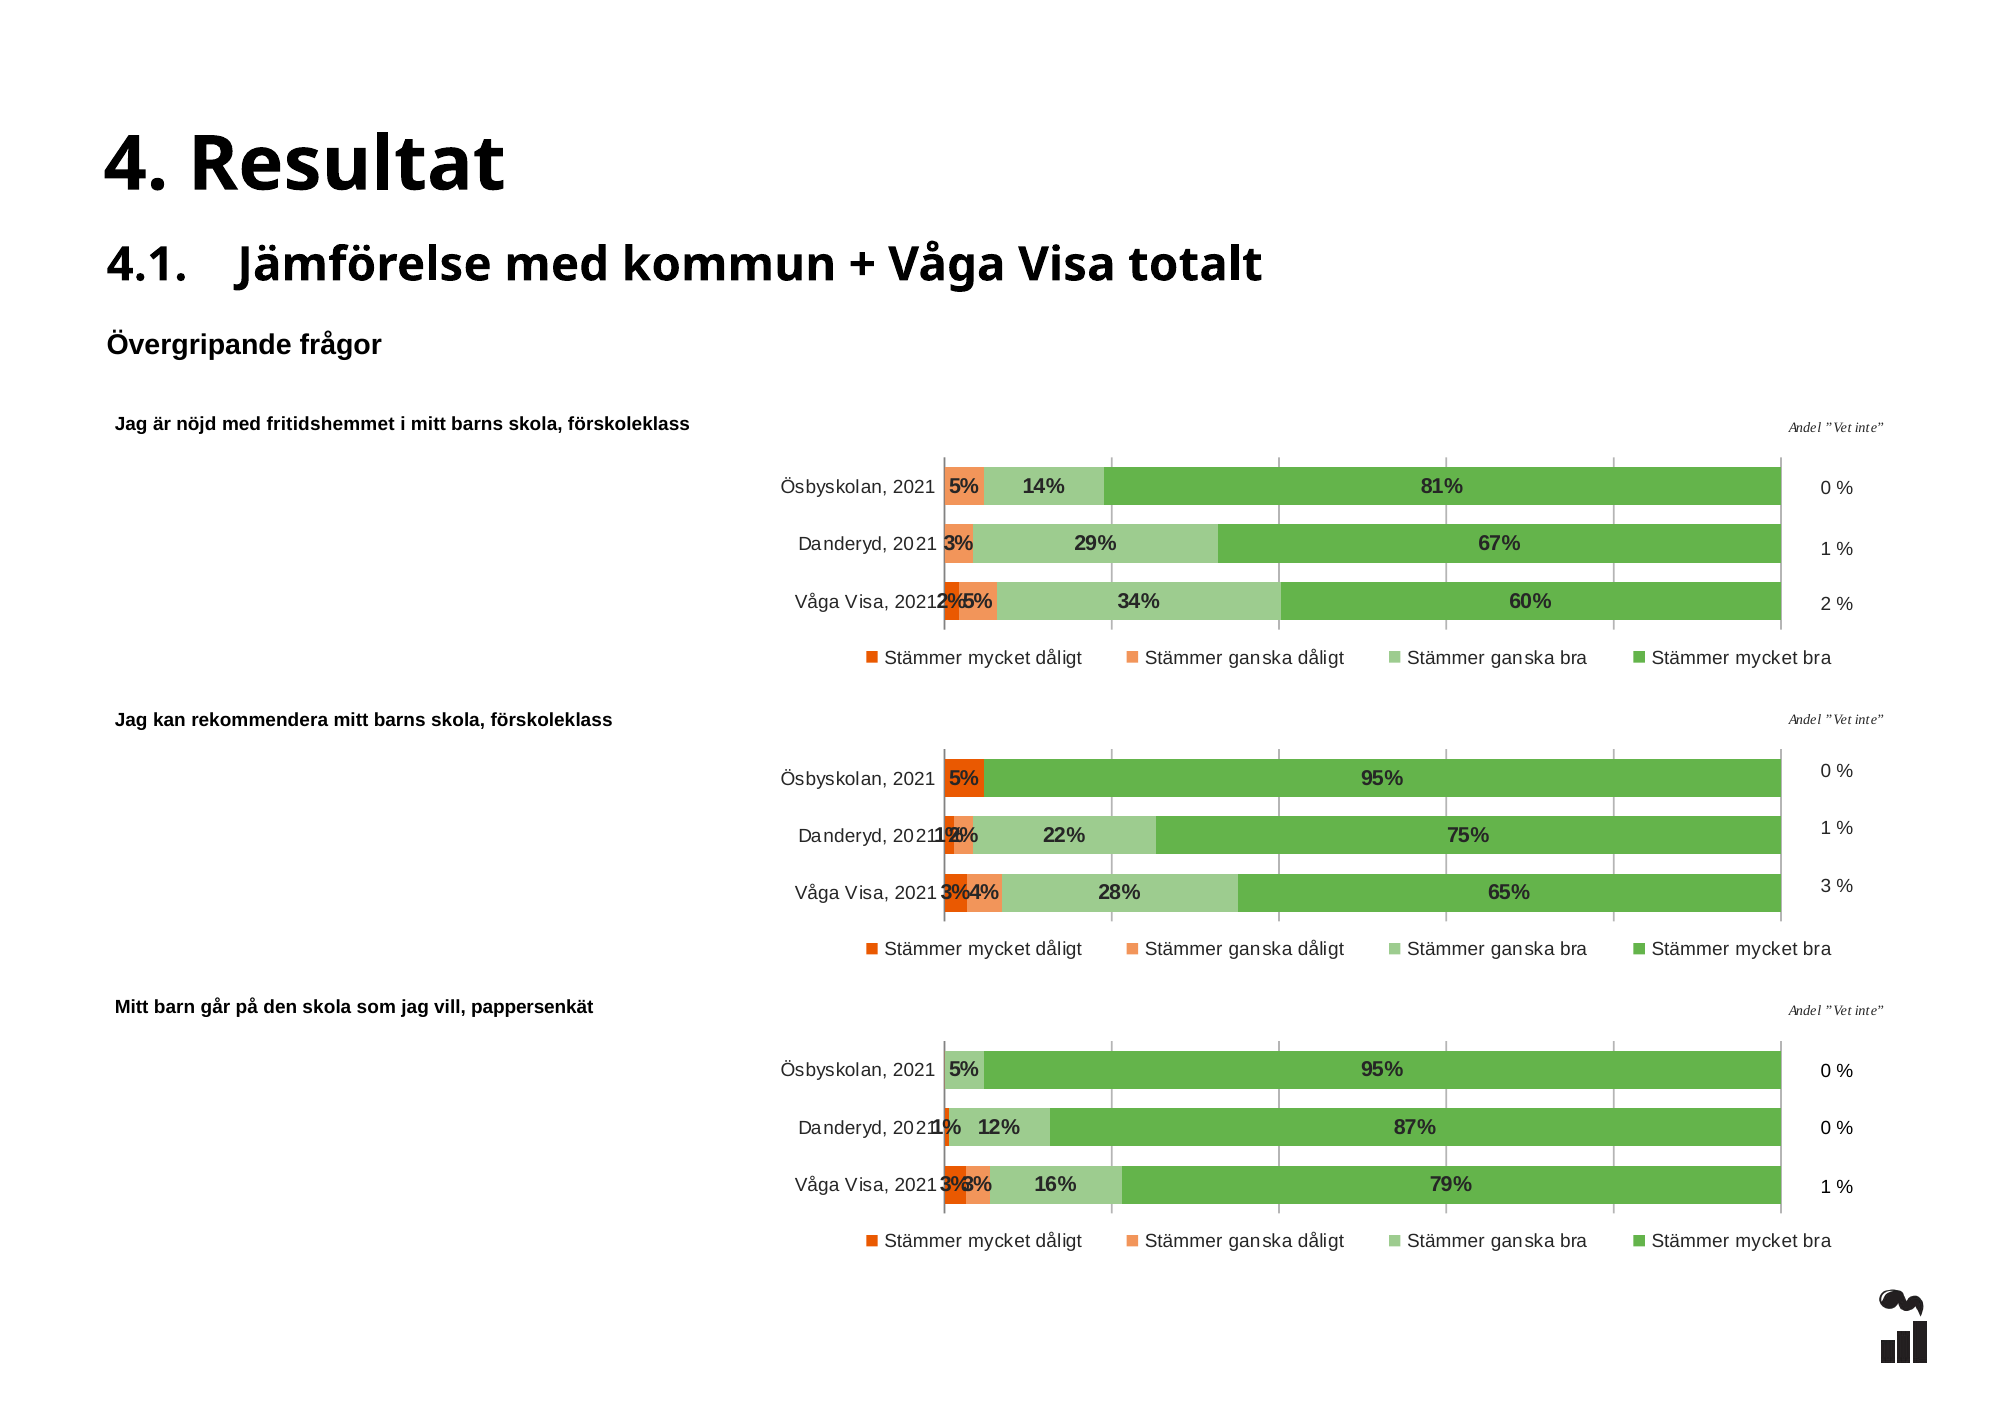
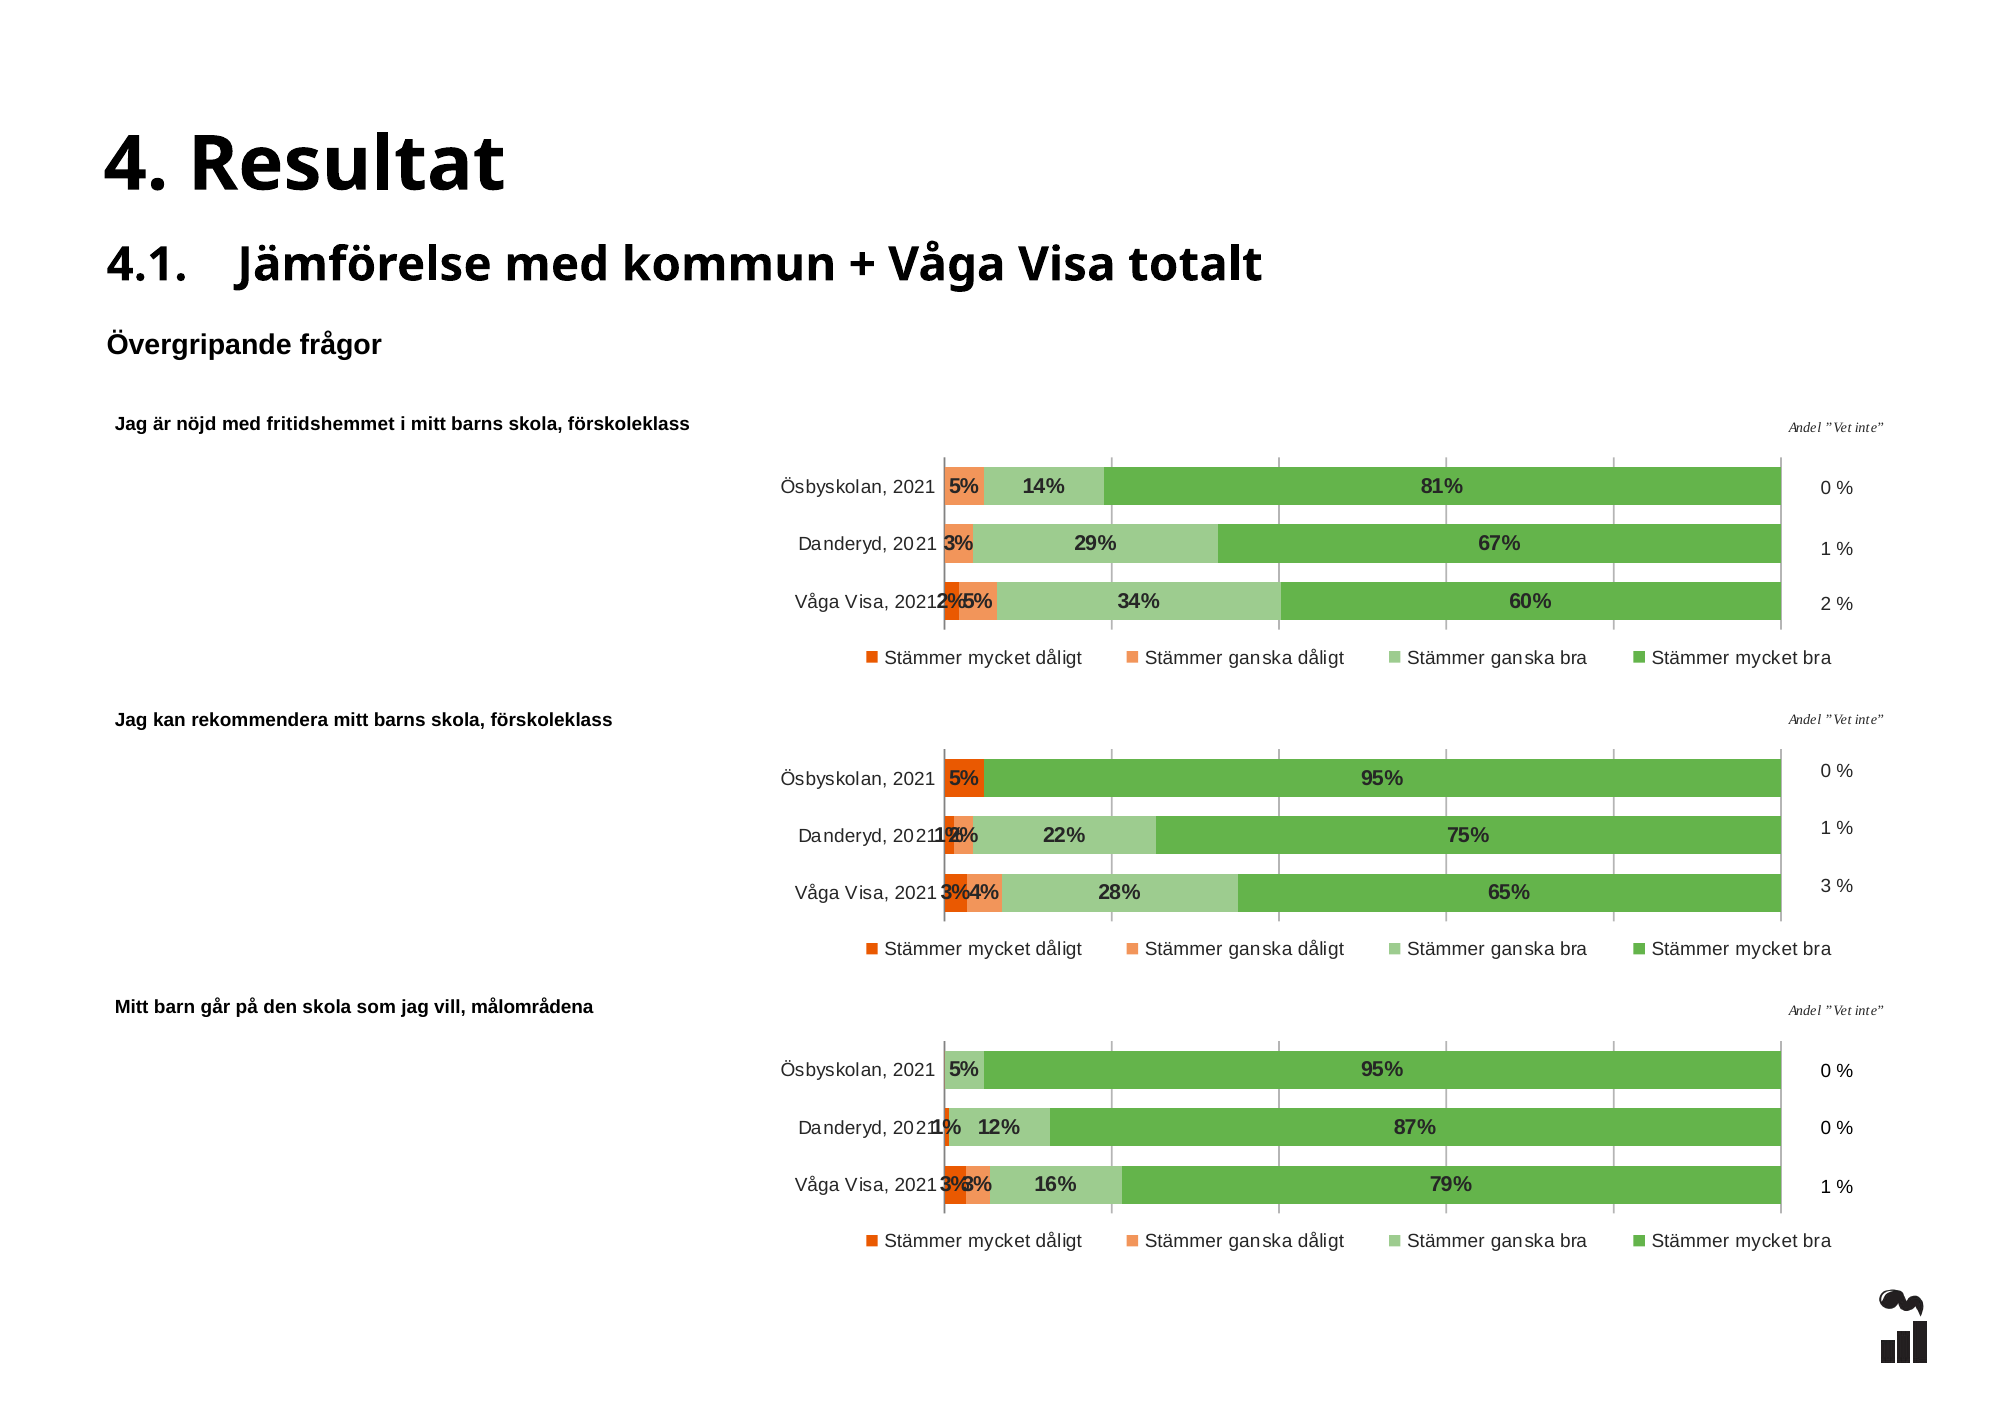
pappersenkät: pappersenkät -> målområdena
